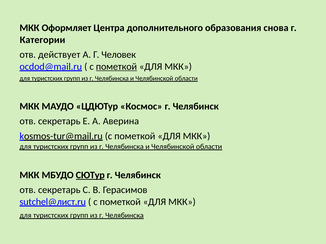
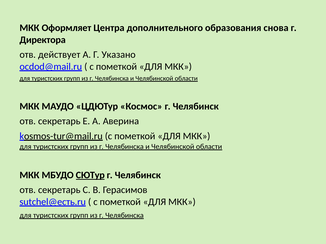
Категории: Категории -> Директора
Человек: Человек -> Указано
пометкой at (116, 67) underline: present -> none
sutchel@лист.ru: sutchel@лист.ru -> sutchel@есть.ru
